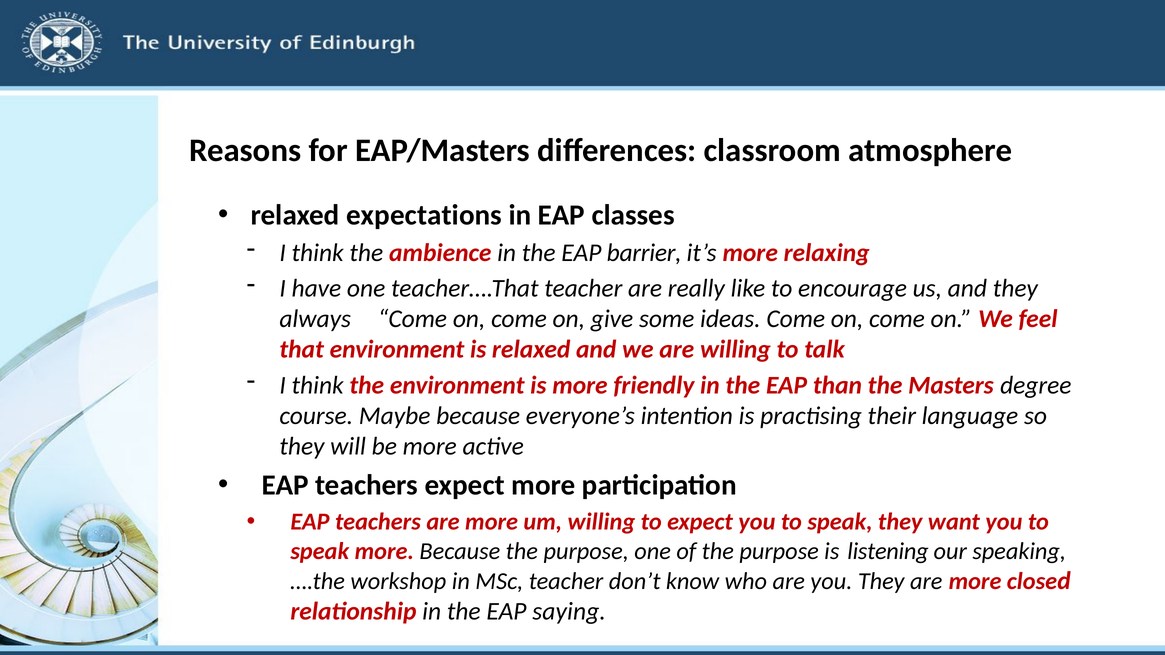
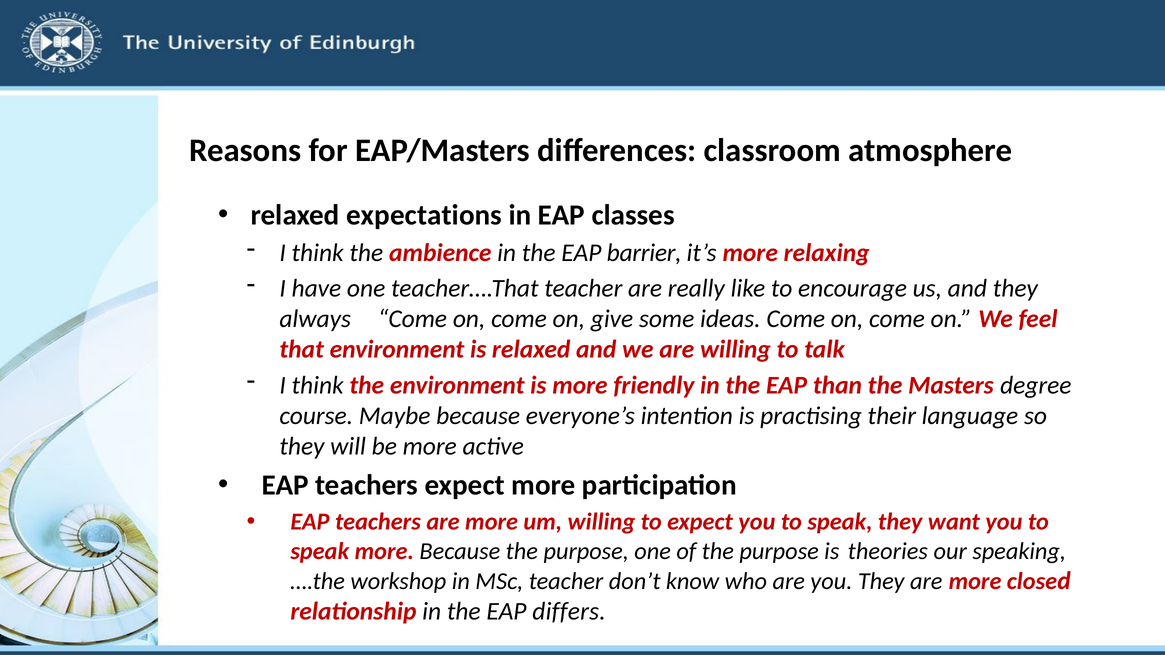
listening: listening -> theories
saying: saying -> differs
